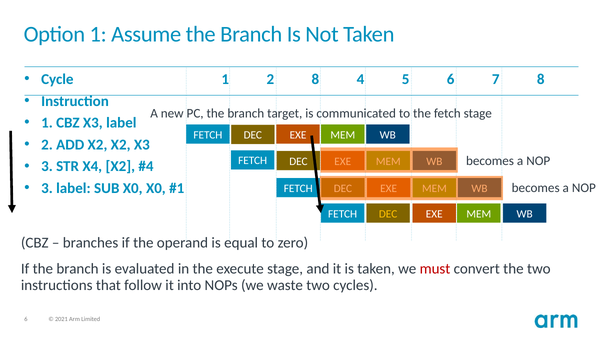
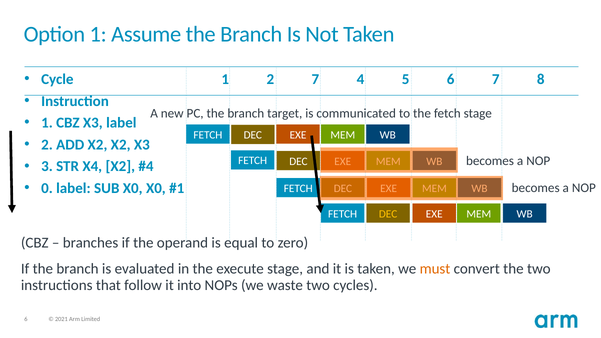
2 8: 8 -> 7
3 at (47, 188): 3 -> 0
must colour: red -> orange
